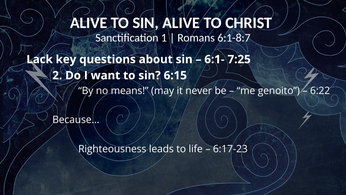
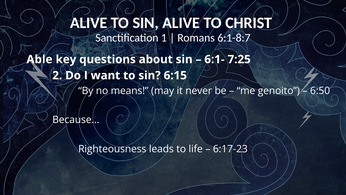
Lack: Lack -> Able
6:22: 6:22 -> 6:50
